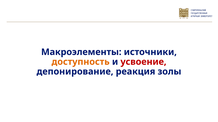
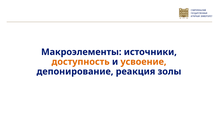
усвоение colour: red -> orange
